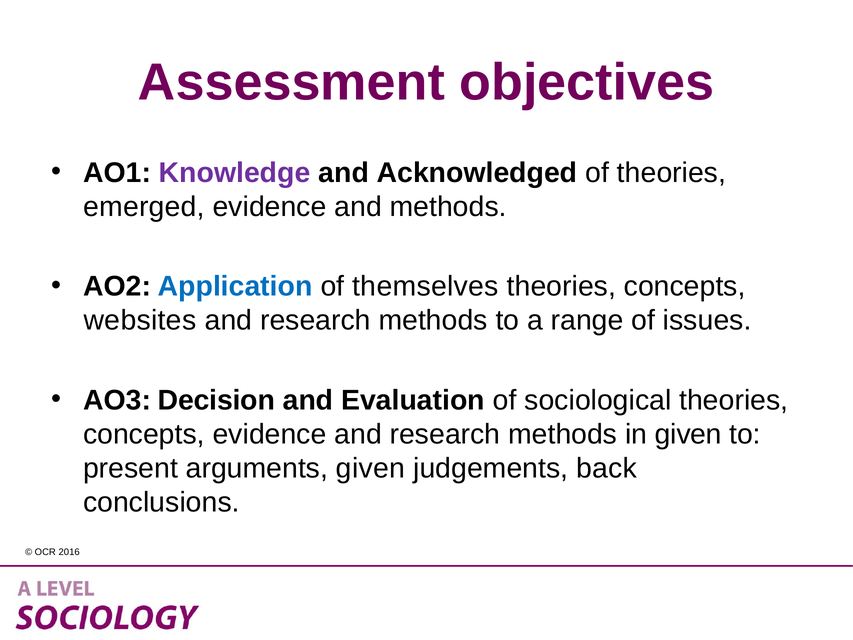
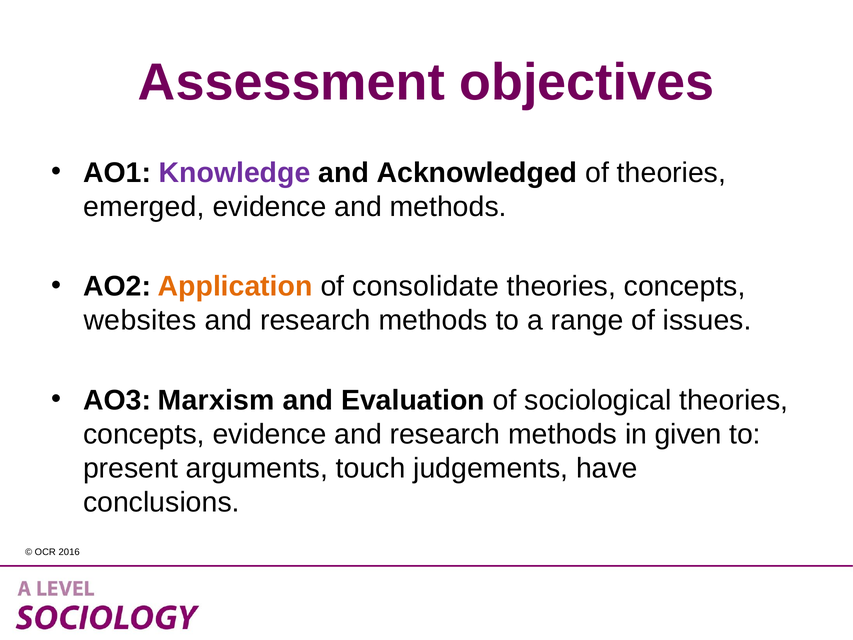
Application colour: blue -> orange
themselves: themselves -> consolidate
Decision: Decision -> Marxism
arguments given: given -> touch
back: back -> have
